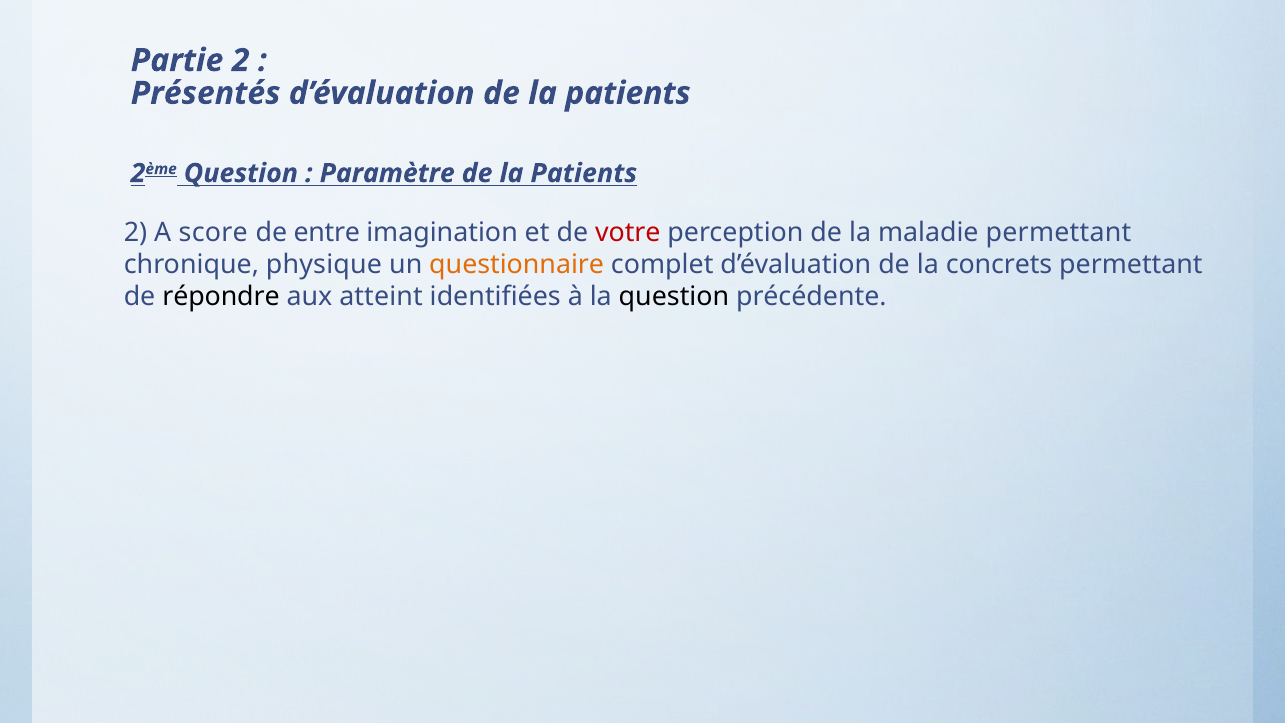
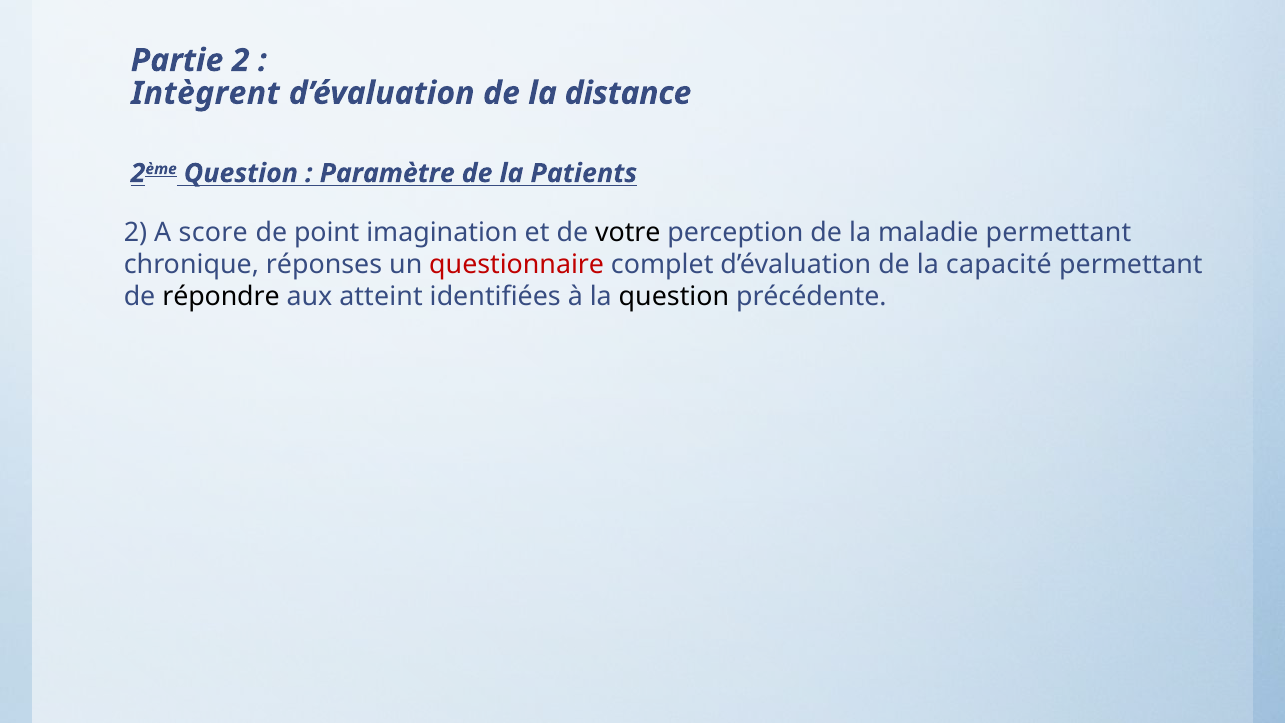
Présentés: Présentés -> Intègrent
d’évaluation de la patients: patients -> distance
entre: entre -> point
votre colour: red -> black
physique: physique -> réponses
questionnaire colour: orange -> red
concrets: concrets -> capacité
